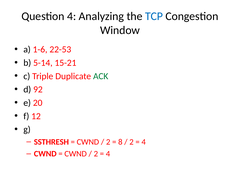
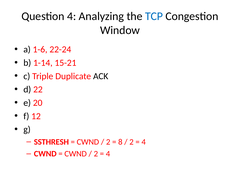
22-53: 22-53 -> 22-24
5-14: 5-14 -> 1-14
ACK colour: green -> black
92: 92 -> 22
